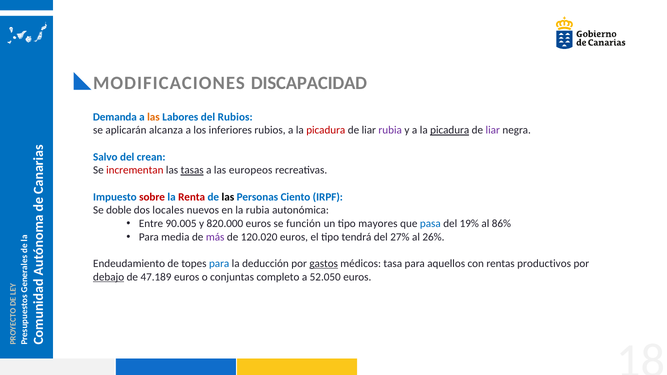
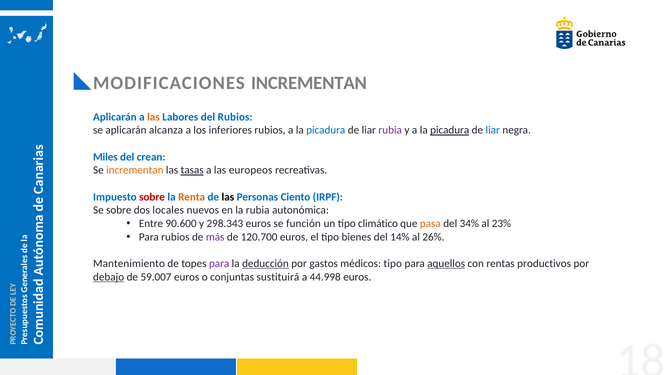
MODIFICACIONES DISCAPACIDAD: DISCAPACIDAD -> INCREMENTAN
Demanda at (115, 117): Demanda -> Aplicarán
picadura at (326, 130) colour: red -> blue
liar at (493, 130) colour: purple -> blue
Salvo: Salvo -> Miles
incrementan at (135, 170) colour: red -> orange
Renta colour: red -> orange
Se doble: doble -> sobre
90.005: 90.005 -> 90.600
820.000: 820.000 -> 298.343
mayores: mayores -> climático
pasa colour: blue -> orange
19%: 19% -> 34%
86%: 86% -> 23%
Para media: media -> rubios
120.020: 120.020 -> 120.700
tendrá: tendrá -> bienes
27%: 27% -> 14%
Endeudamiento: Endeudamiento -> Mantenimiento
para at (219, 264) colour: blue -> purple
deducción underline: none -> present
gastos underline: present -> none
médicos tasa: tasa -> tipo
aquellos underline: none -> present
47.189: 47.189 -> 59.007
completo: completo -> sustituirá
52.050: 52.050 -> 44.998
